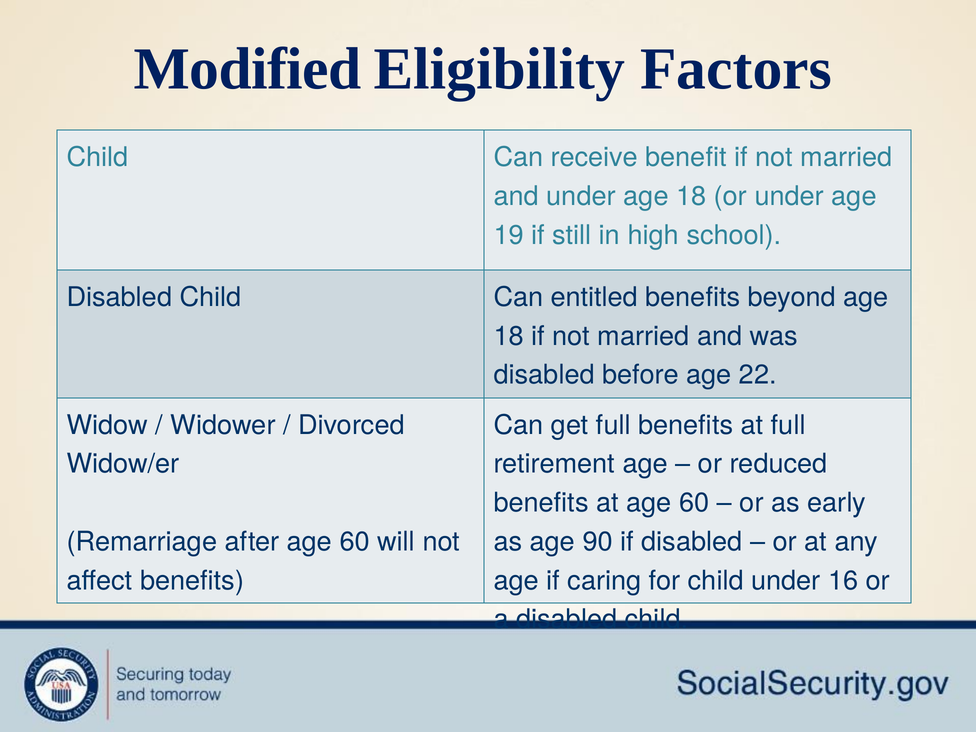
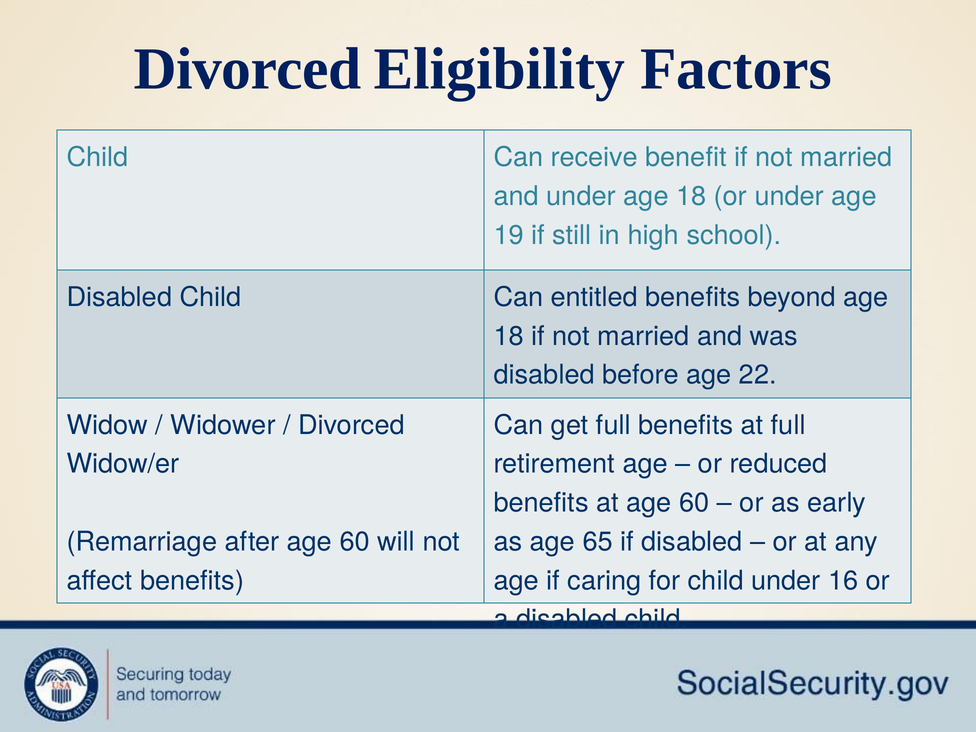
Modified at (248, 69): Modified -> Divorced
90: 90 -> 65
